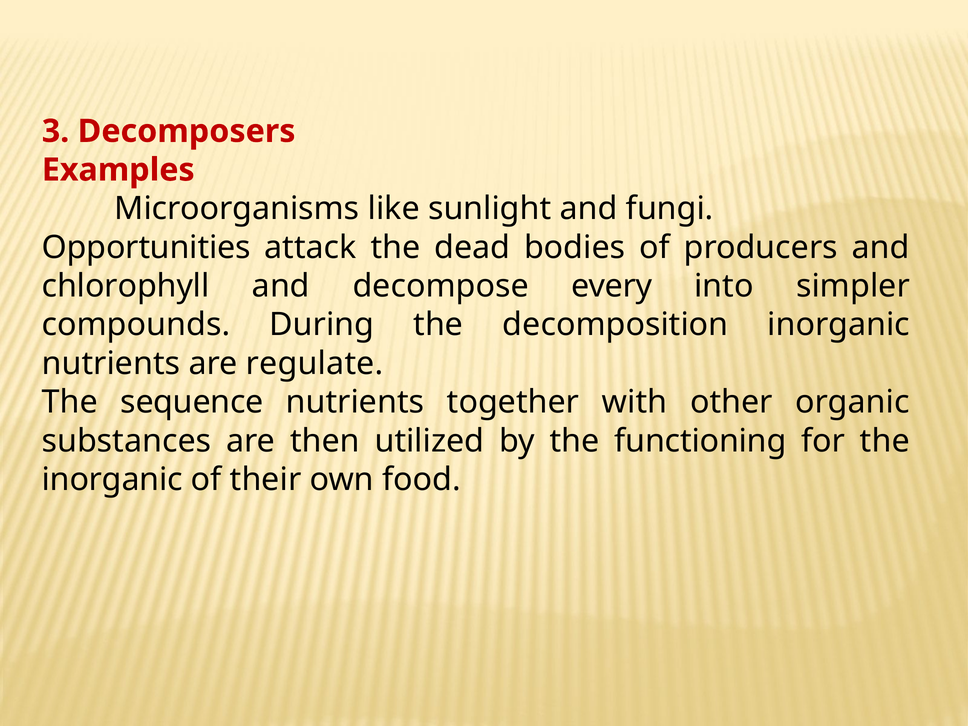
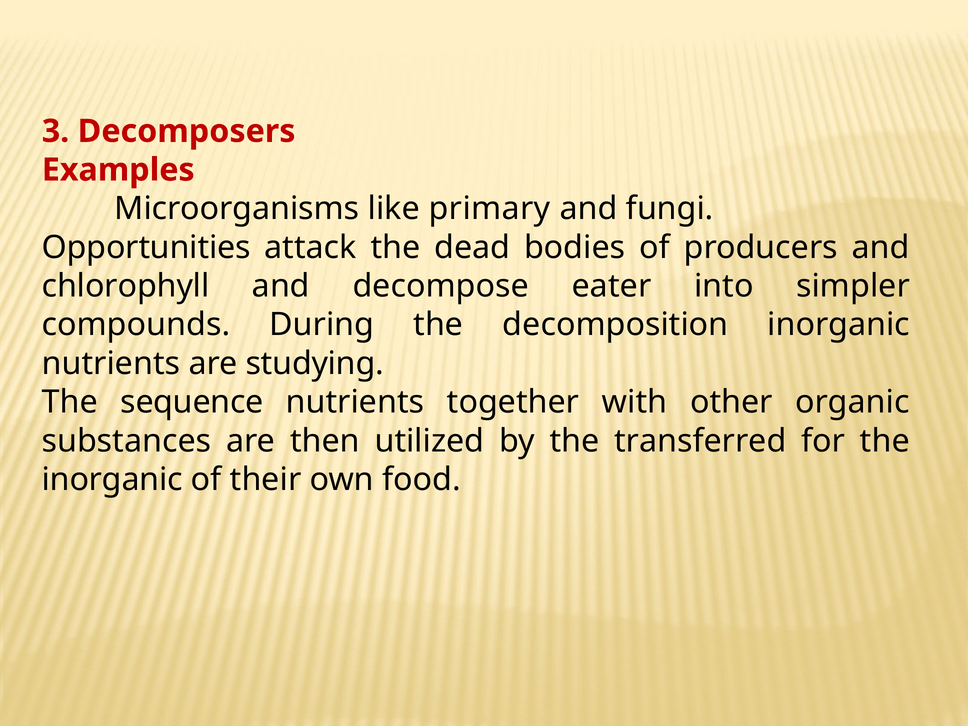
sunlight: sunlight -> primary
every: every -> eater
regulate: regulate -> studying
functioning: functioning -> transferred
